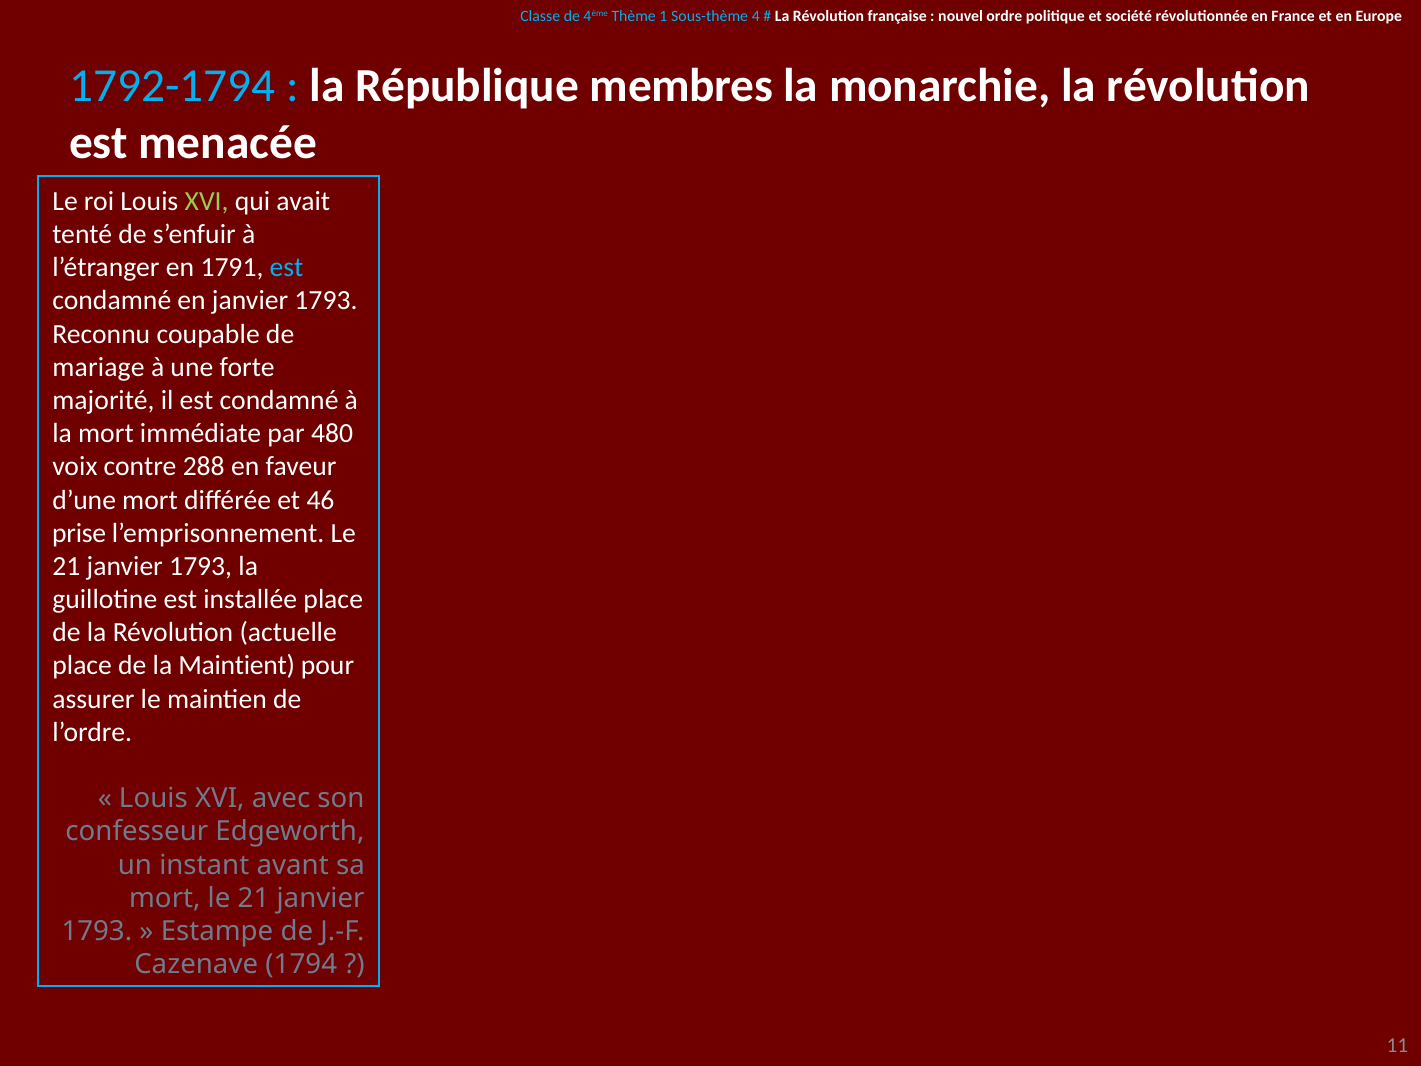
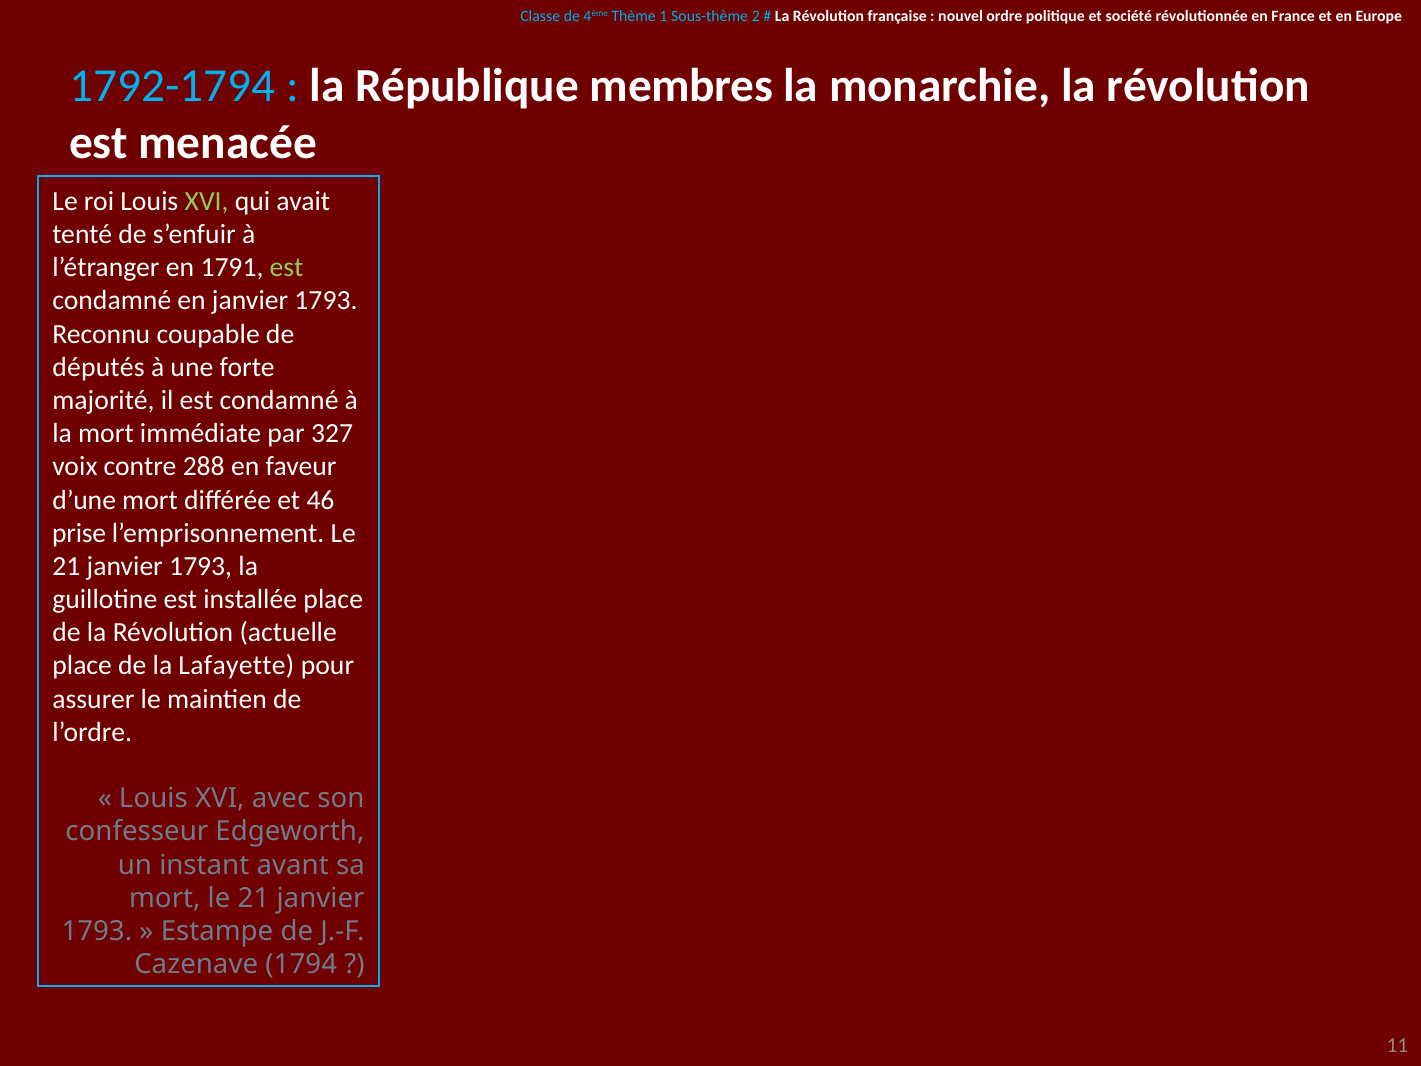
4: 4 -> 2
est at (286, 268) colour: light blue -> light green
mariage: mariage -> députés
480: 480 -> 327
Maintient: Maintient -> Lafayette
